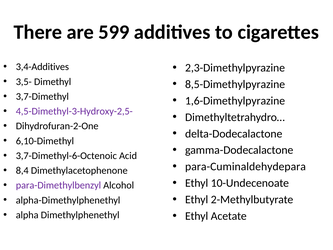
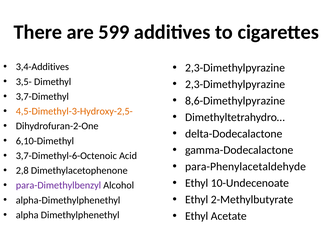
8,5-Dimethylpyrazine at (235, 84): 8,5-Dimethylpyrazine -> 2,3-Dimethylpyrazine
1,6-Dimethylpyrazine: 1,6-Dimethylpyrazine -> 8,6-Dimethylpyrazine
4,5-Dimethyl-3-Hydroxy-2,5- colour: purple -> orange
para-Cuminaldehydepara: para-Cuminaldehydepara -> para-Phenylacetaldehyde
8,4: 8,4 -> 2,8
